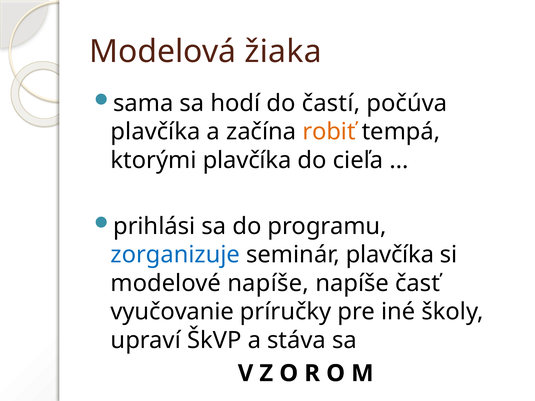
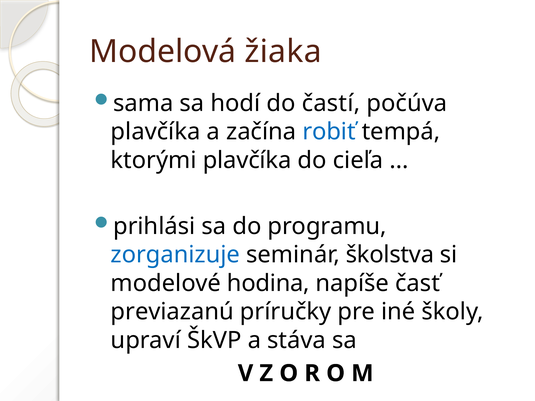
robiť colour: orange -> blue
seminár plavčíka: plavčíka -> školstva
modelové napíše: napíše -> hodina
vyučovanie: vyučovanie -> previazanú
